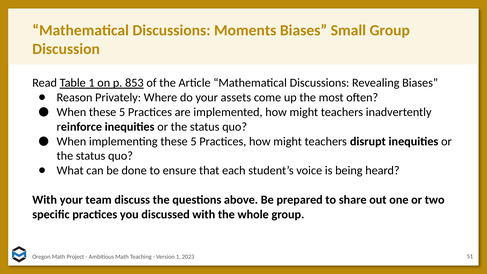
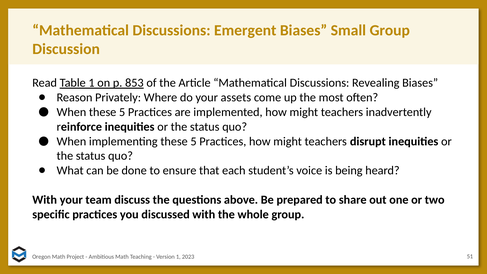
Moments: Moments -> Emergent
